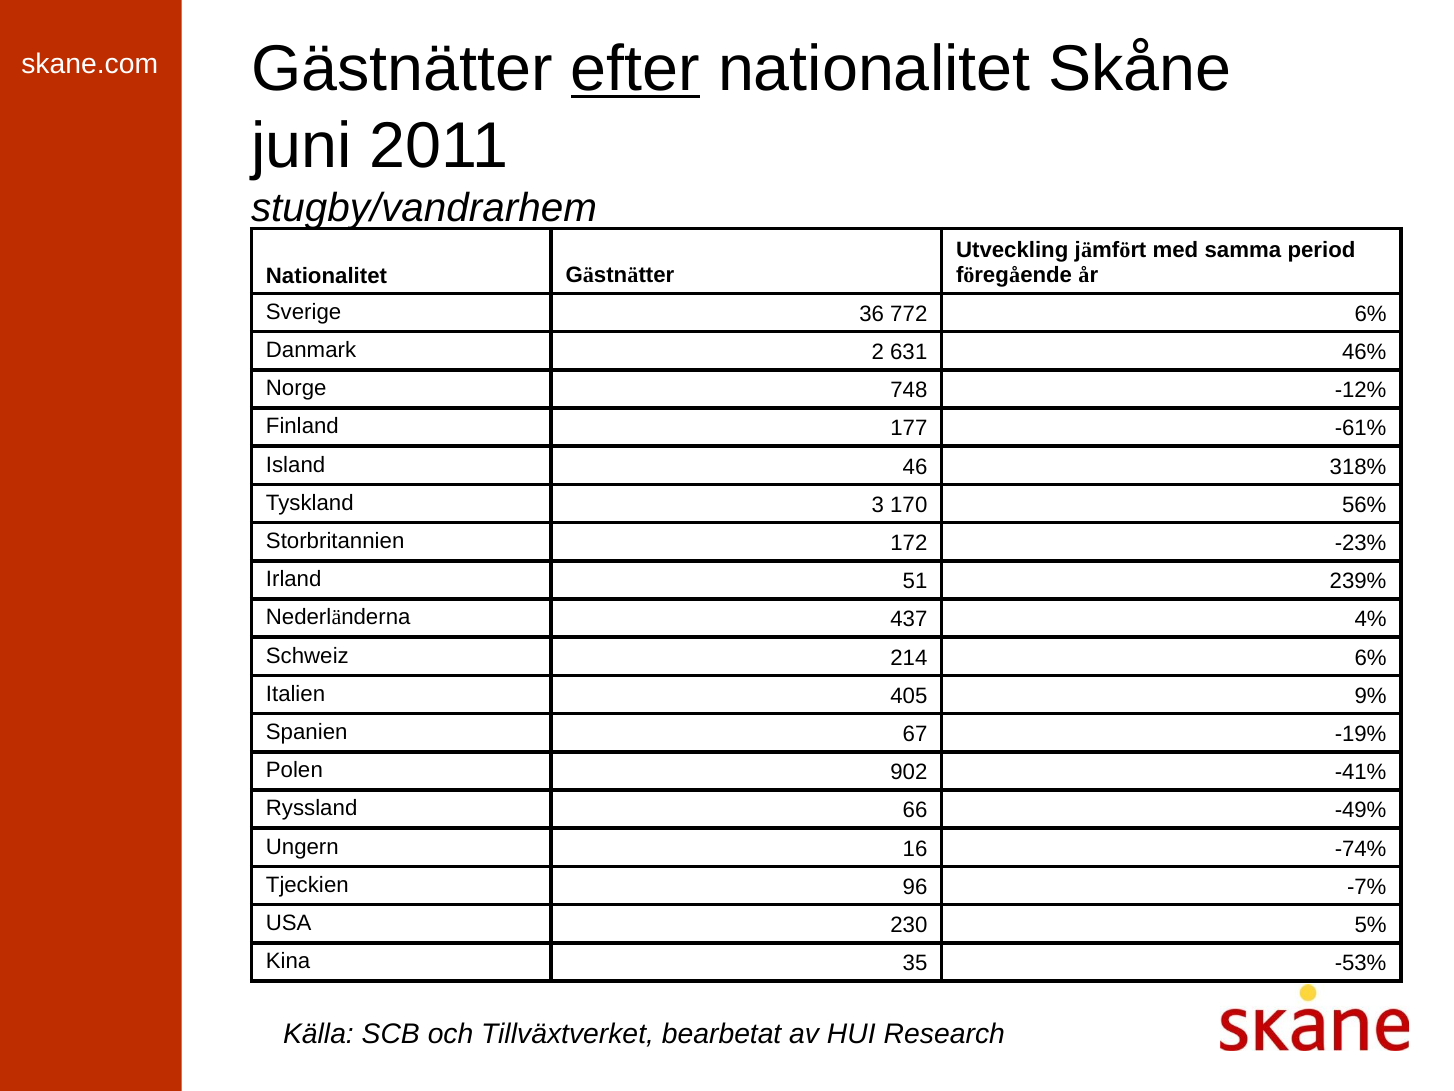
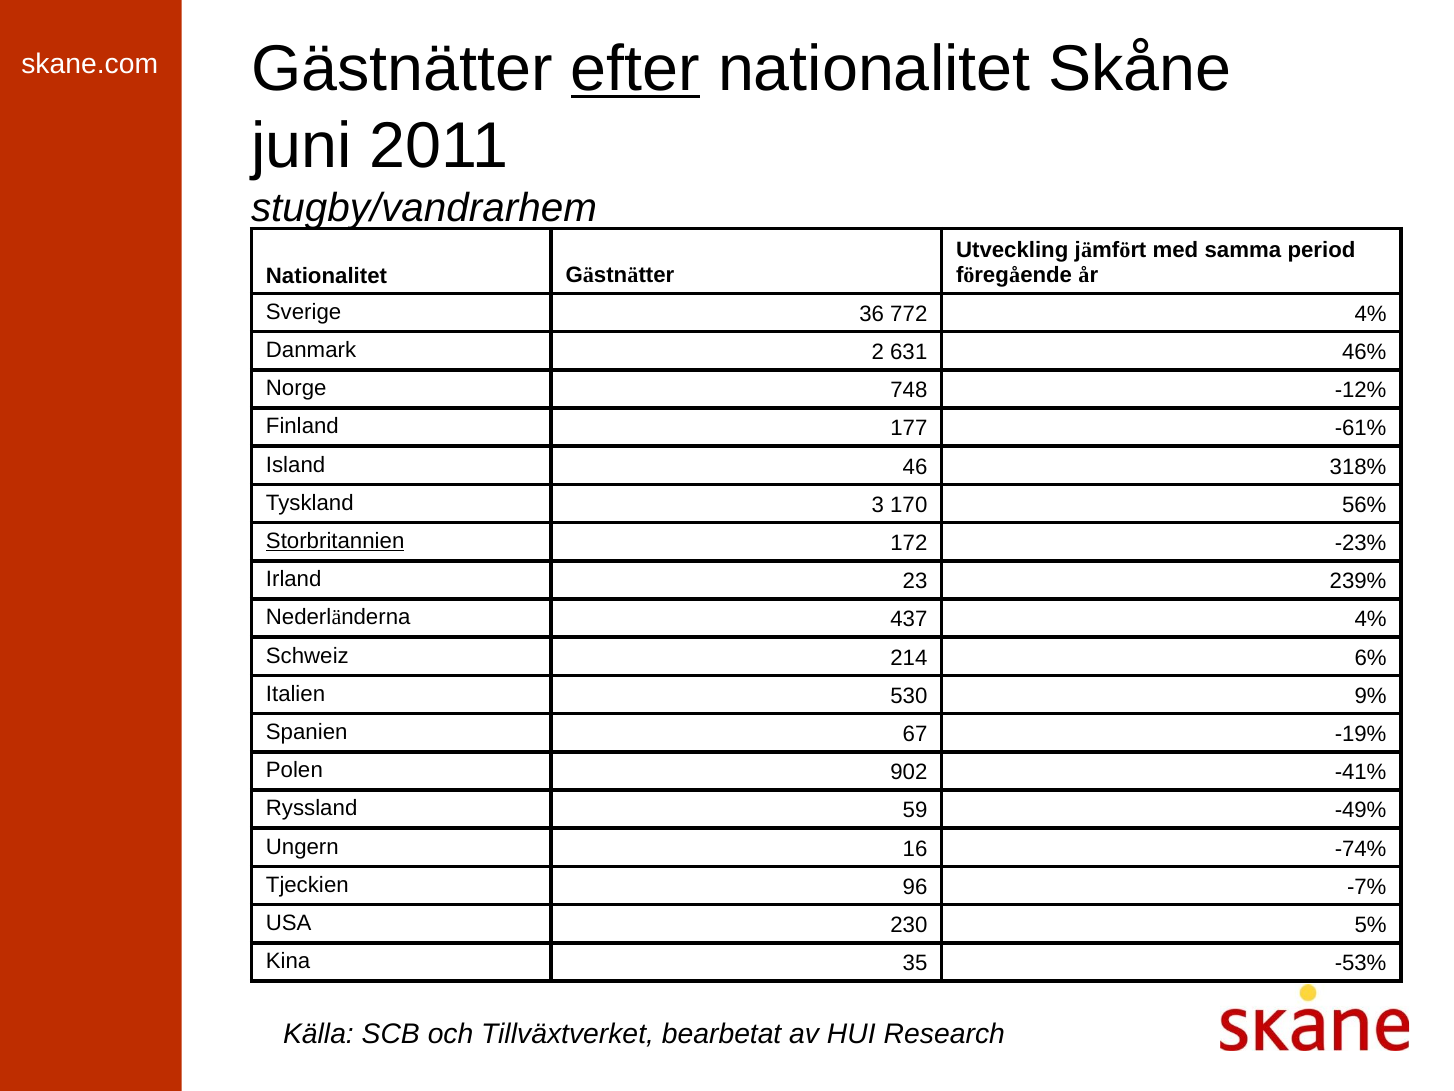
772 6%: 6% -> 4%
Storbritannien underline: none -> present
51: 51 -> 23
405: 405 -> 530
66: 66 -> 59
